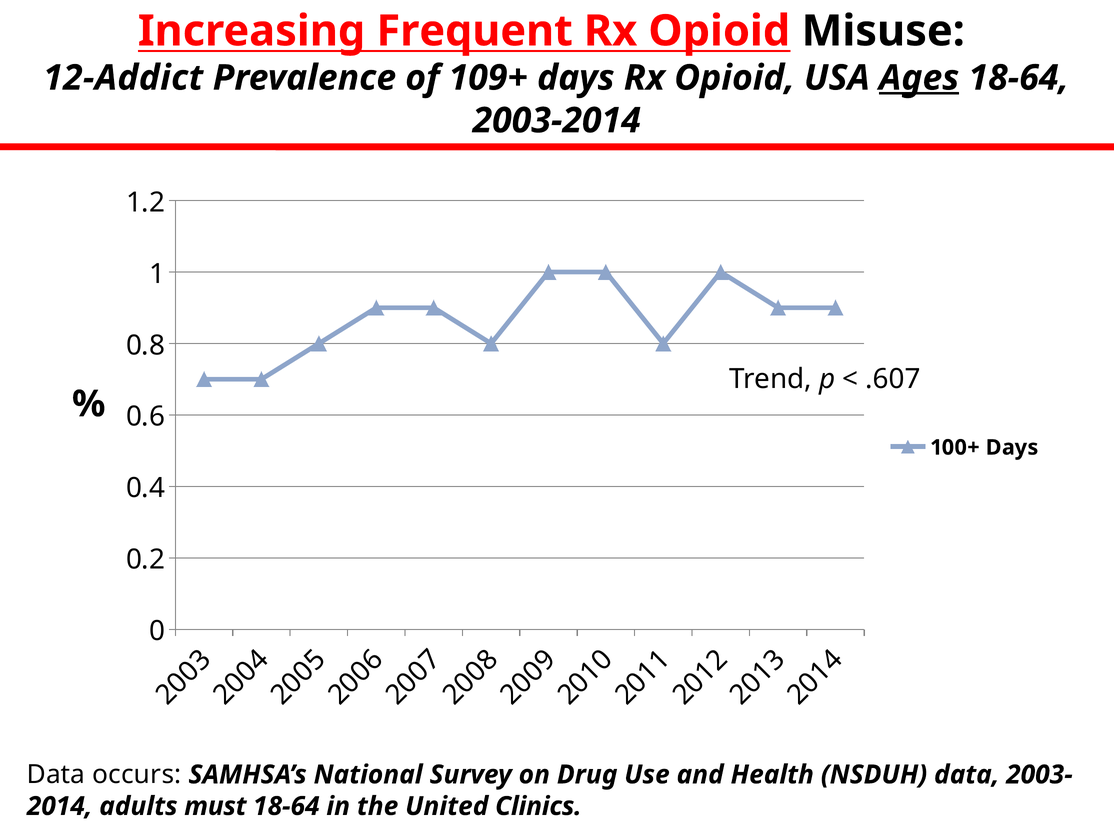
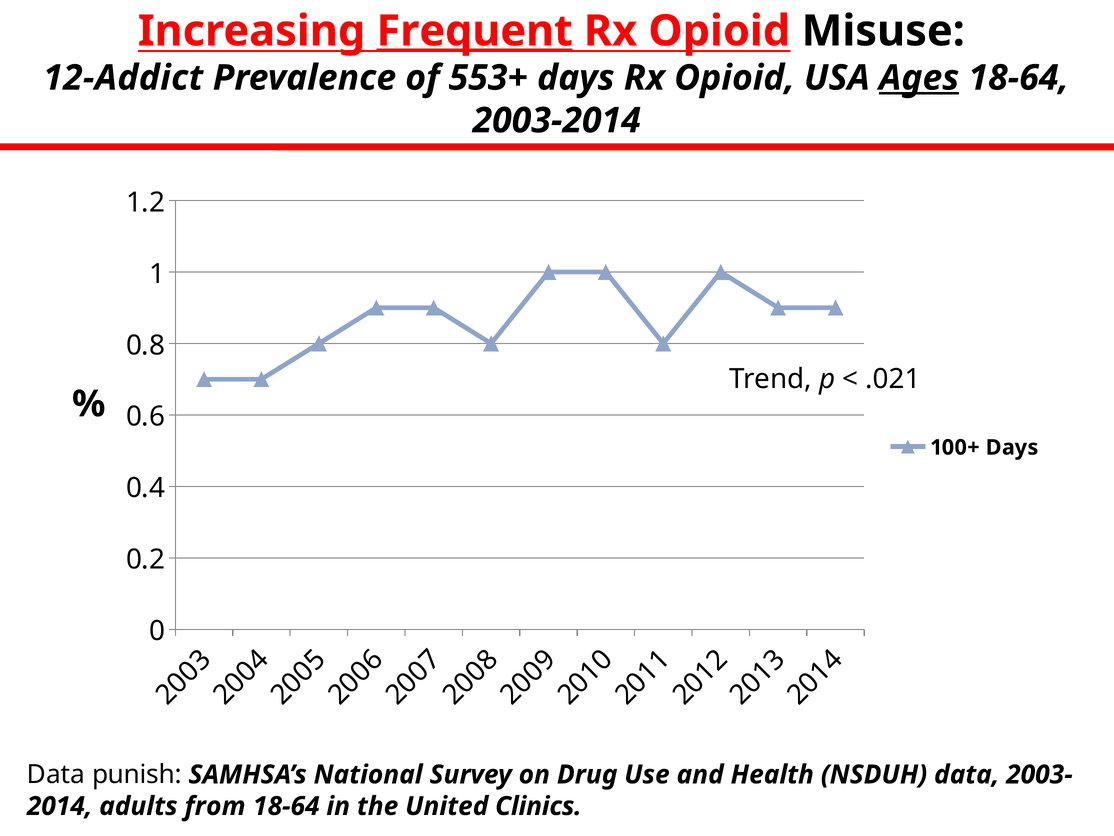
Frequent underline: none -> present
109+: 109+ -> 553+
.607: .607 -> .021
occurs: occurs -> punish
must: must -> from
